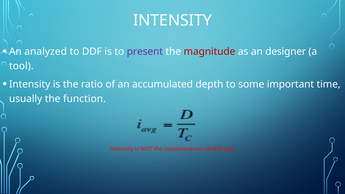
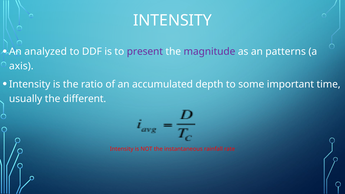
magnitude colour: red -> purple
designer: designer -> patterns
tool: tool -> axis
function: function -> different
